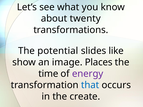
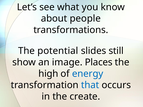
twenty: twenty -> people
like: like -> still
time: time -> high
energy colour: purple -> blue
